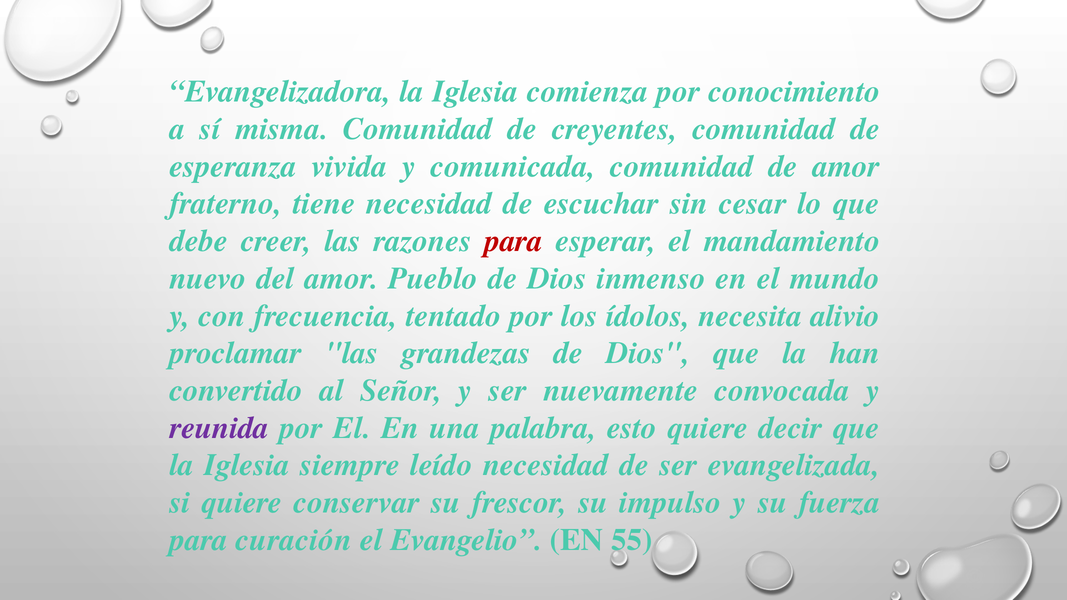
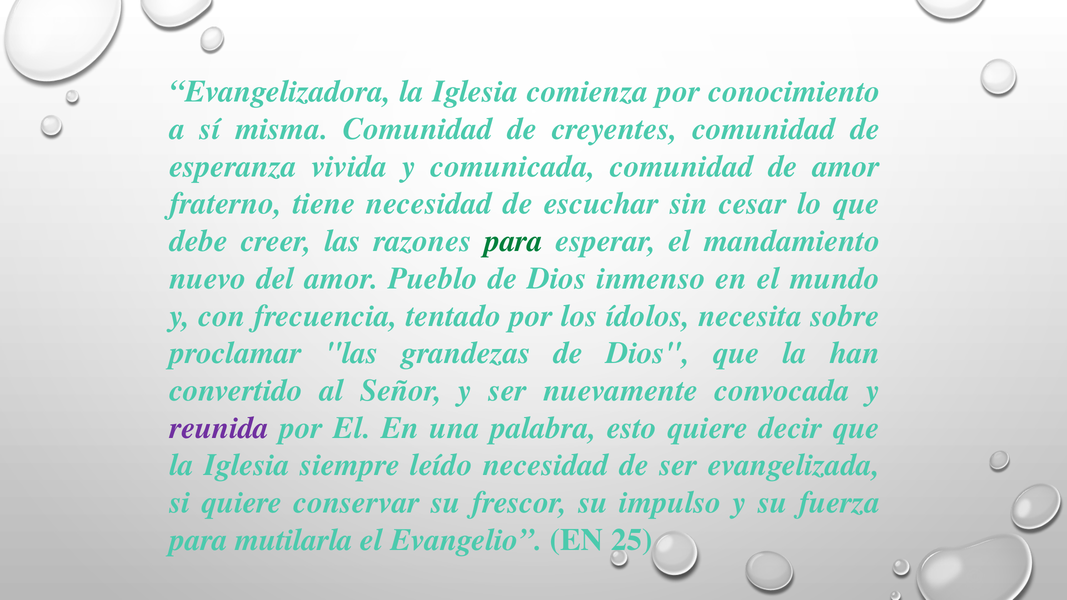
para at (514, 241) colour: red -> green
alivio: alivio -> sobre
curación: curación -> mutilarla
55: 55 -> 25
